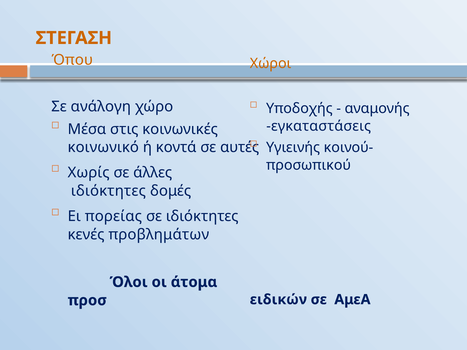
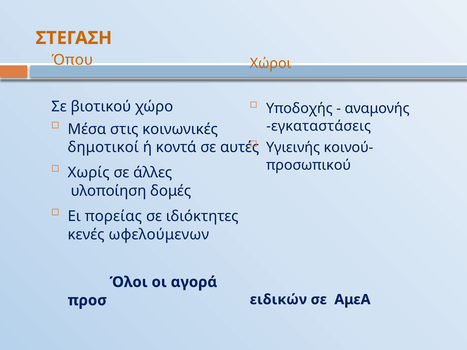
ανάλογη: ανάλογη -> βιοτικού
κοινωνικό: κοινωνικό -> δημοτικοί
ιδιόκτητες at (108, 191): ιδιόκτητες -> υλοποίηση
προβλημάτων: προβλημάτων -> ωφελούμενων
άτομα: άτομα -> αγορά
